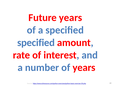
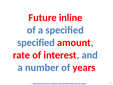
Future years: years -> inline
